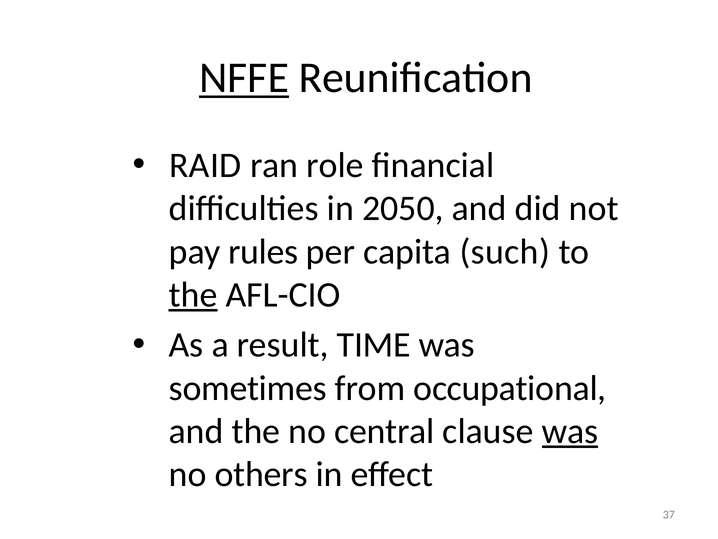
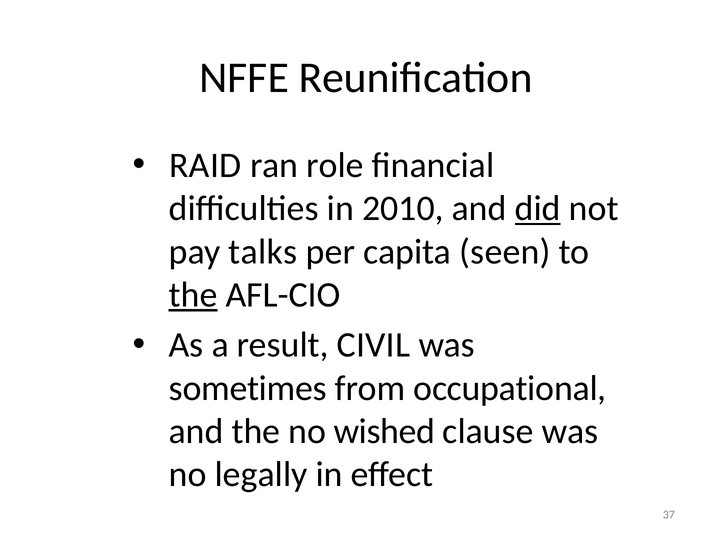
NFFE underline: present -> none
2050: 2050 -> 2010
did underline: none -> present
rules: rules -> talks
such: such -> seen
TIME: TIME -> CIVIL
central: central -> wished
was at (570, 431) underline: present -> none
others: others -> legally
